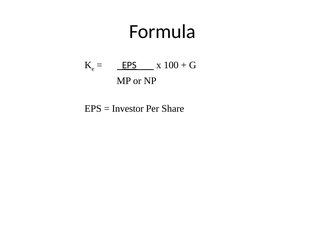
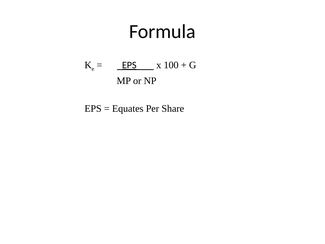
Investor: Investor -> Equates
